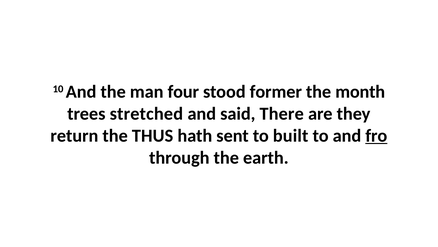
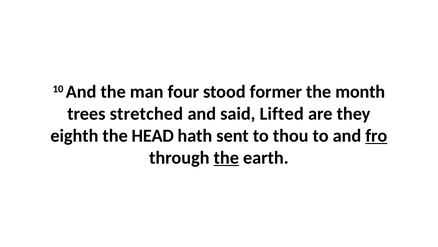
There: There -> Lifted
return: return -> eighth
THUS: THUS -> HEAD
built: built -> thou
the at (226, 157) underline: none -> present
